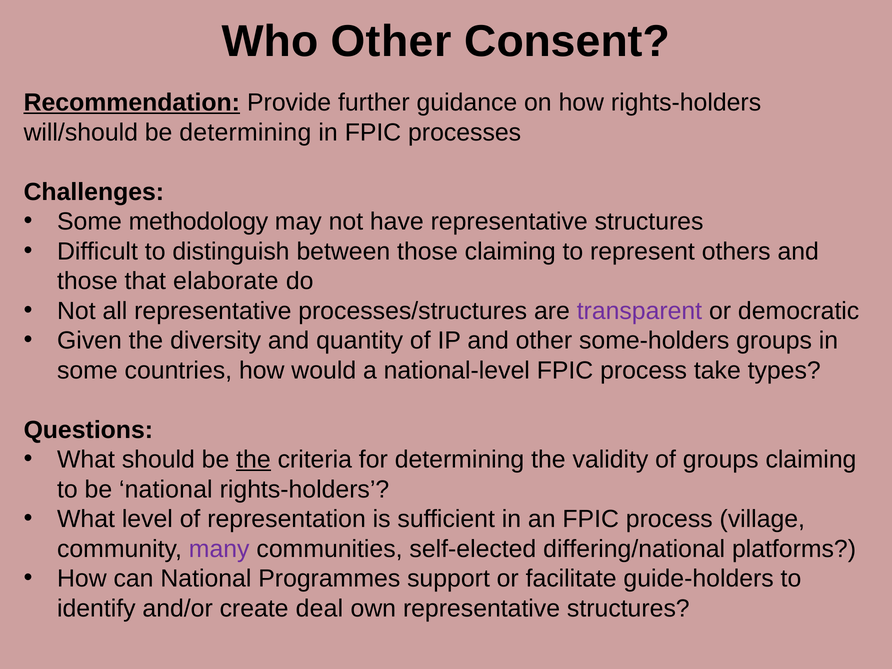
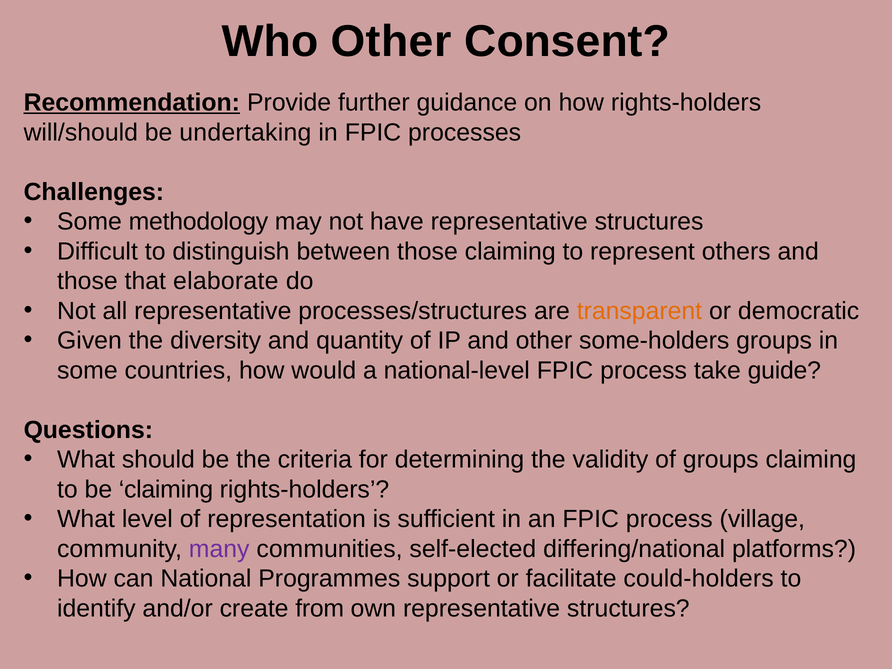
be determining: determining -> undertaking
transparent colour: purple -> orange
types: types -> guide
the at (253, 460) underline: present -> none
be national: national -> claiming
guide-holders: guide-holders -> could-holders
deal: deal -> from
